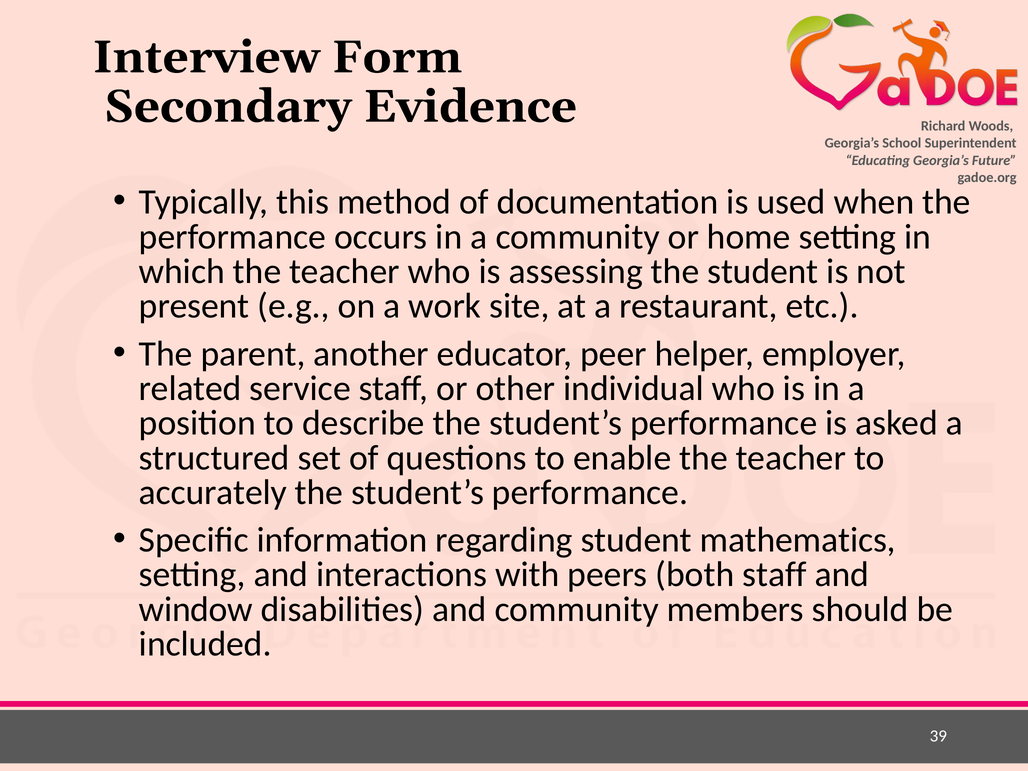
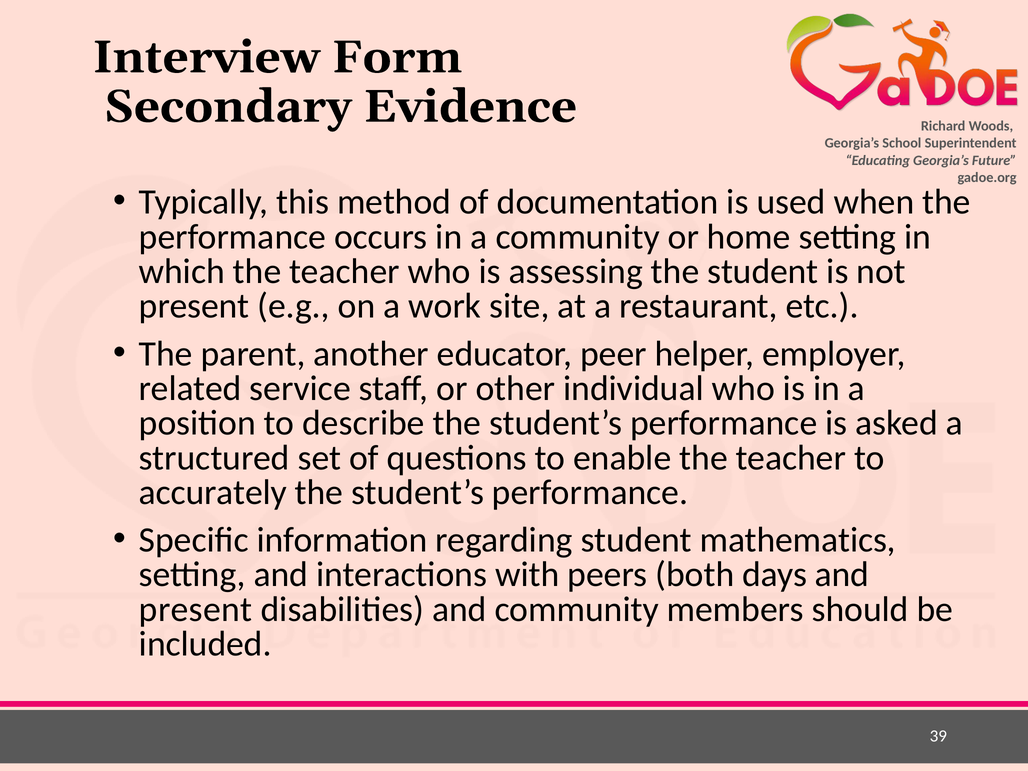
both staff: staff -> days
window at (196, 609): window -> present
